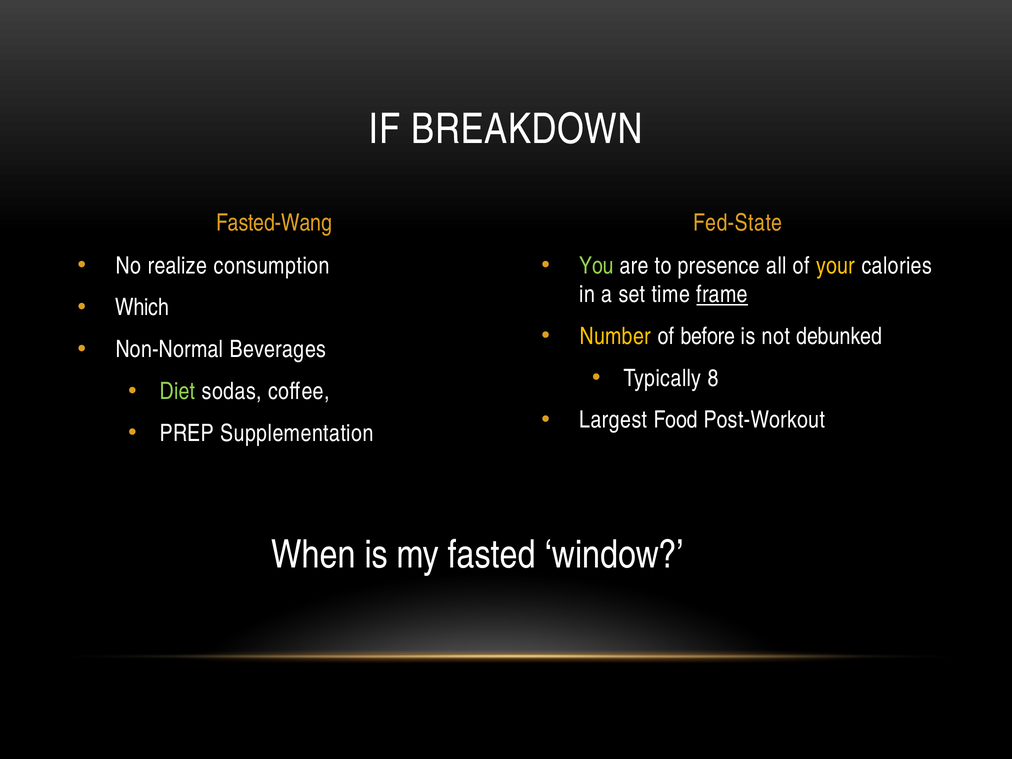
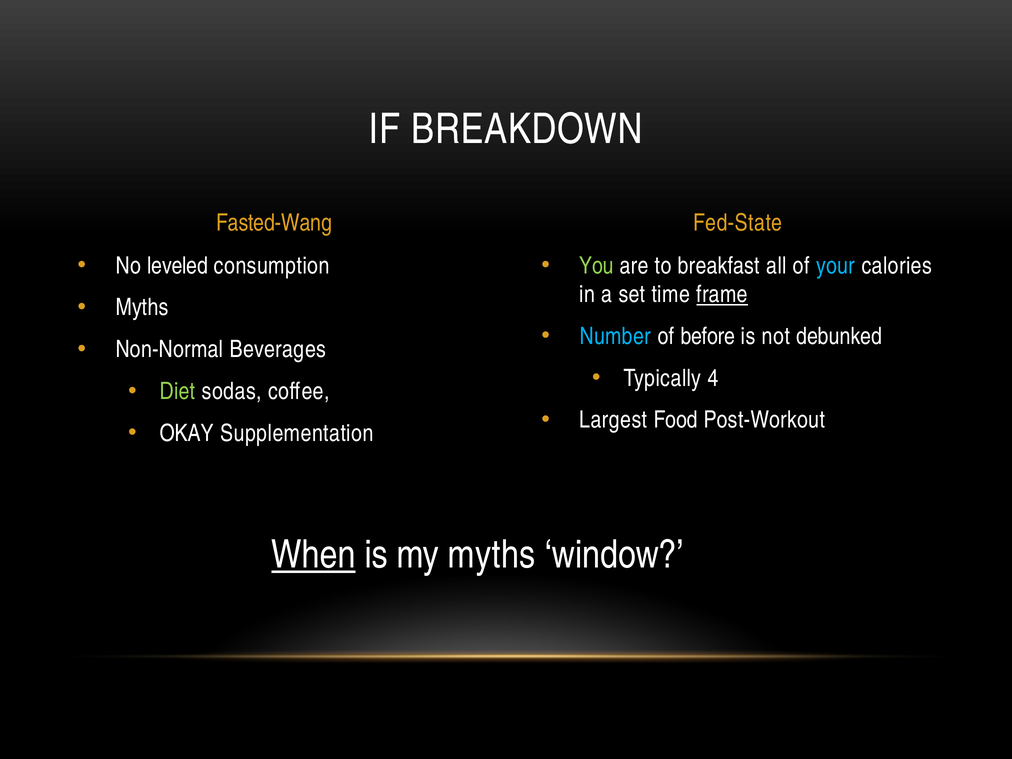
realize: realize -> leveled
presence: presence -> breakfast
your colour: yellow -> light blue
Which at (142, 308): Which -> Myths
Number colour: yellow -> light blue
8: 8 -> 4
PREP: PREP -> OKAY
When underline: none -> present
my fasted: fasted -> myths
